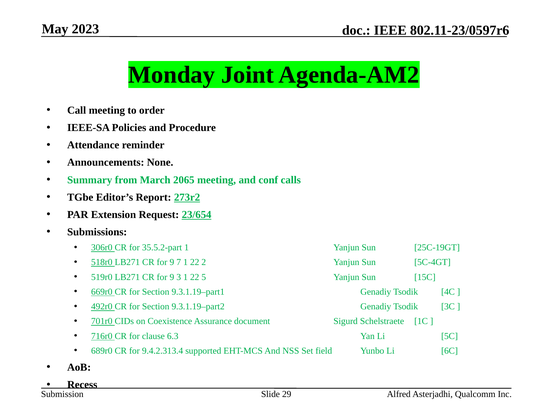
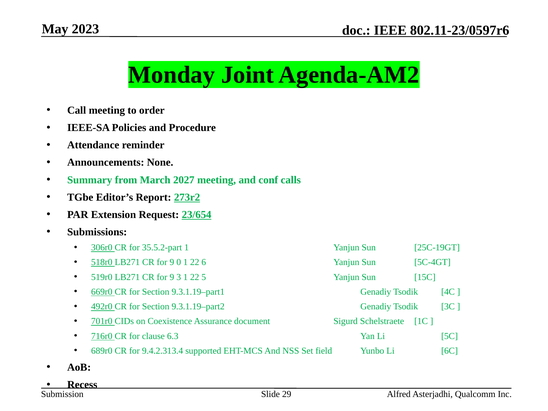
2065: 2065 -> 2027
7: 7 -> 0
2: 2 -> 6
